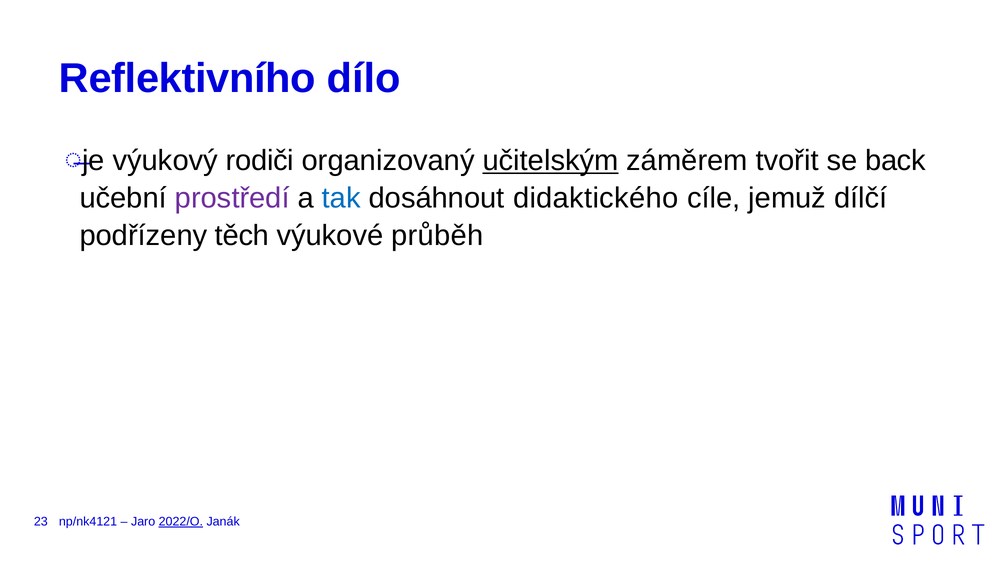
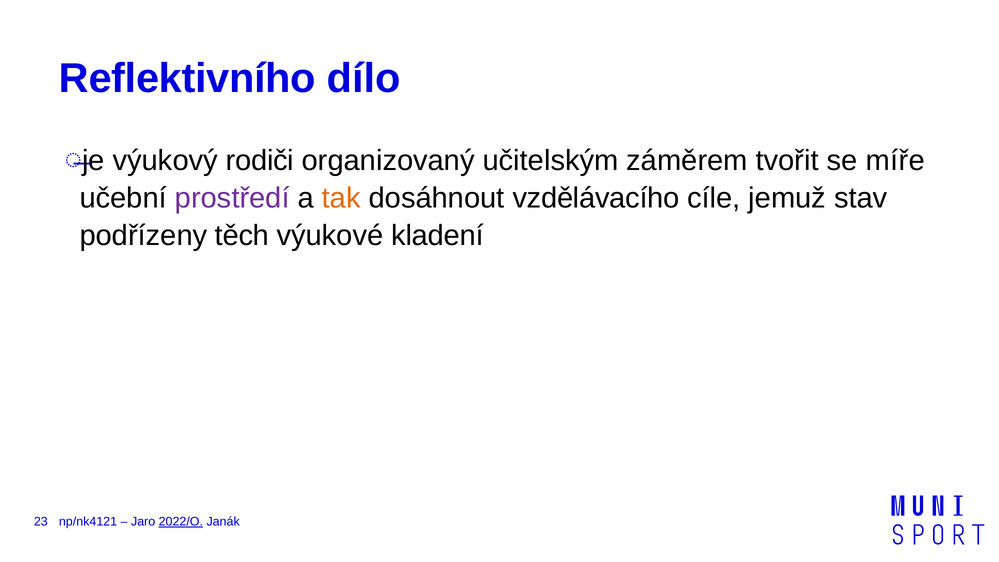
učitelským underline: present -> none
back: back -> míře
tak colour: blue -> orange
didaktického: didaktického -> vzdělávacího
dílčí: dílčí -> stav
průběh: průběh -> kladení
